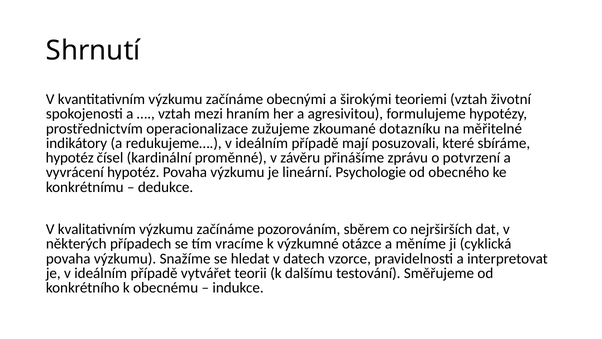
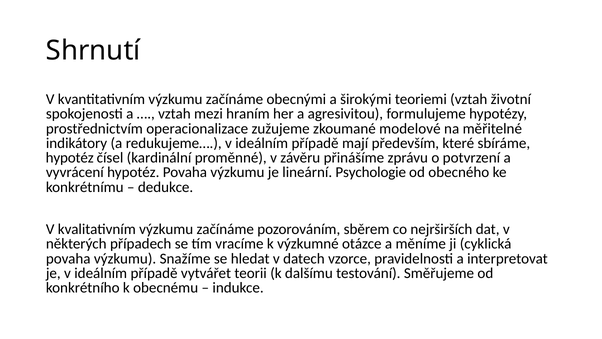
dotazníku: dotazníku -> modelové
posuzovali: posuzovali -> především
